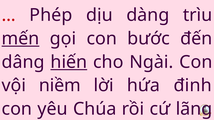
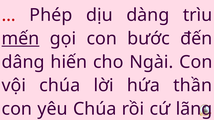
hiến underline: present -> none
vội niềm: niềm -> chúa
đinh: đinh -> thần
